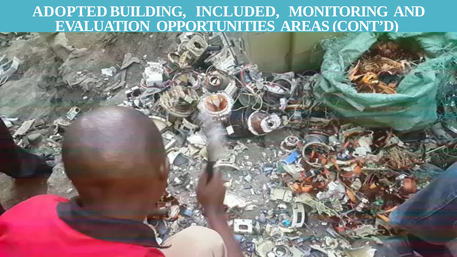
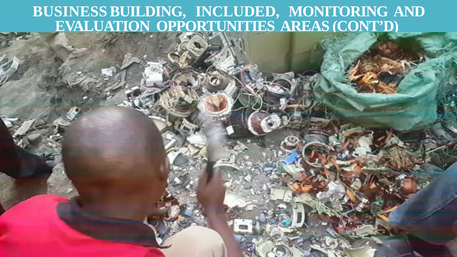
ADOPTED: ADOPTED -> BUSINESS
